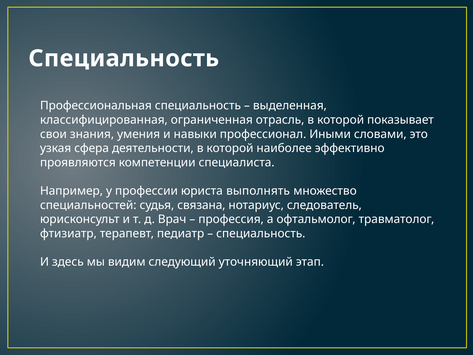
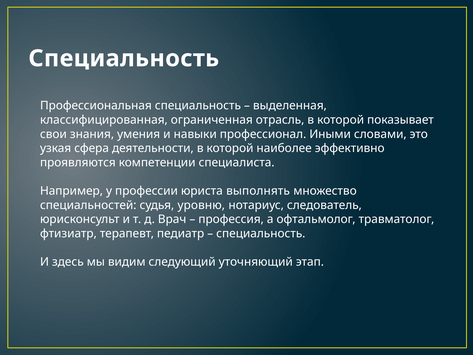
связана: связана -> уровню
